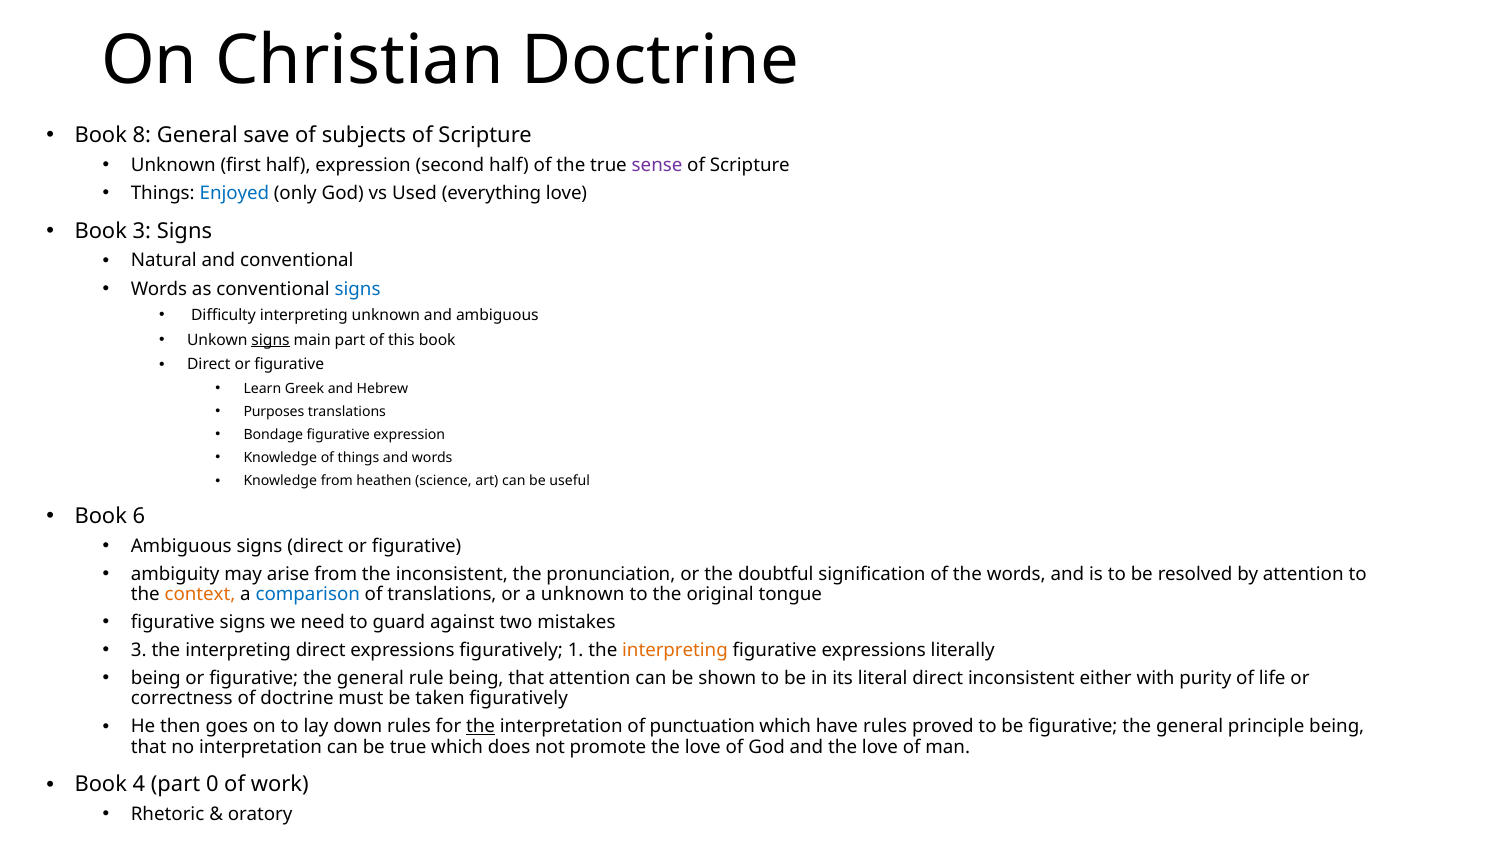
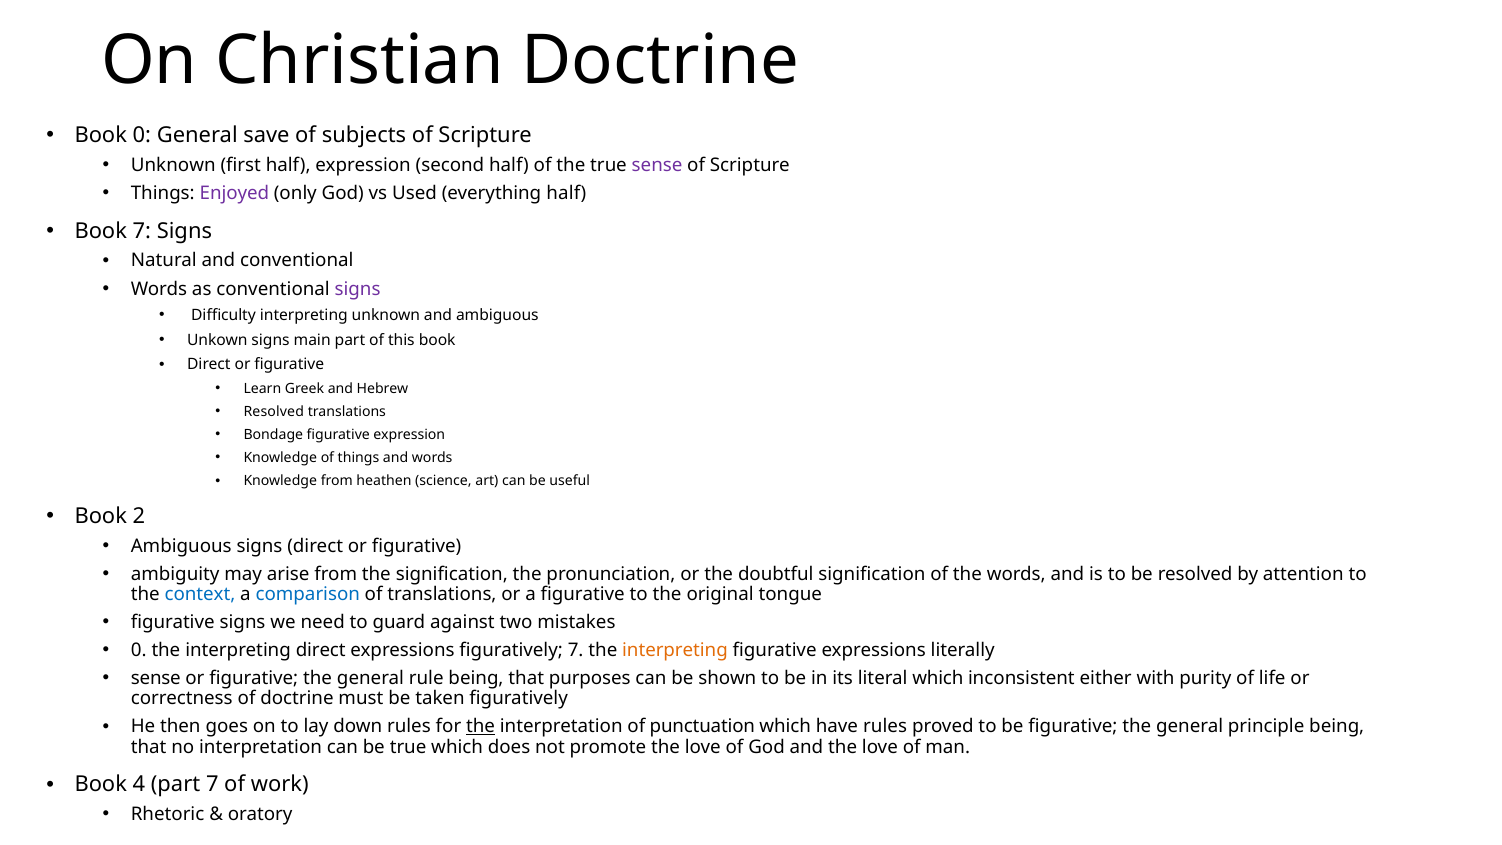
Book 8: 8 -> 0
Enjoyed colour: blue -> purple
everything love: love -> half
Book 3: 3 -> 7
signs at (358, 289) colour: blue -> purple
signs at (271, 340) underline: present -> none
Purposes at (274, 412): Purposes -> Resolved
6: 6 -> 2
the inconsistent: inconsistent -> signification
context colour: orange -> blue
a unknown: unknown -> figurative
3 at (139, 650): 3 -> 0
figuratively 1: 1 -> 7
being at (156, 678): being -> sense
that attention: attention -> purposes
literal direct: direct -> which
part 0: 0 -> 7
